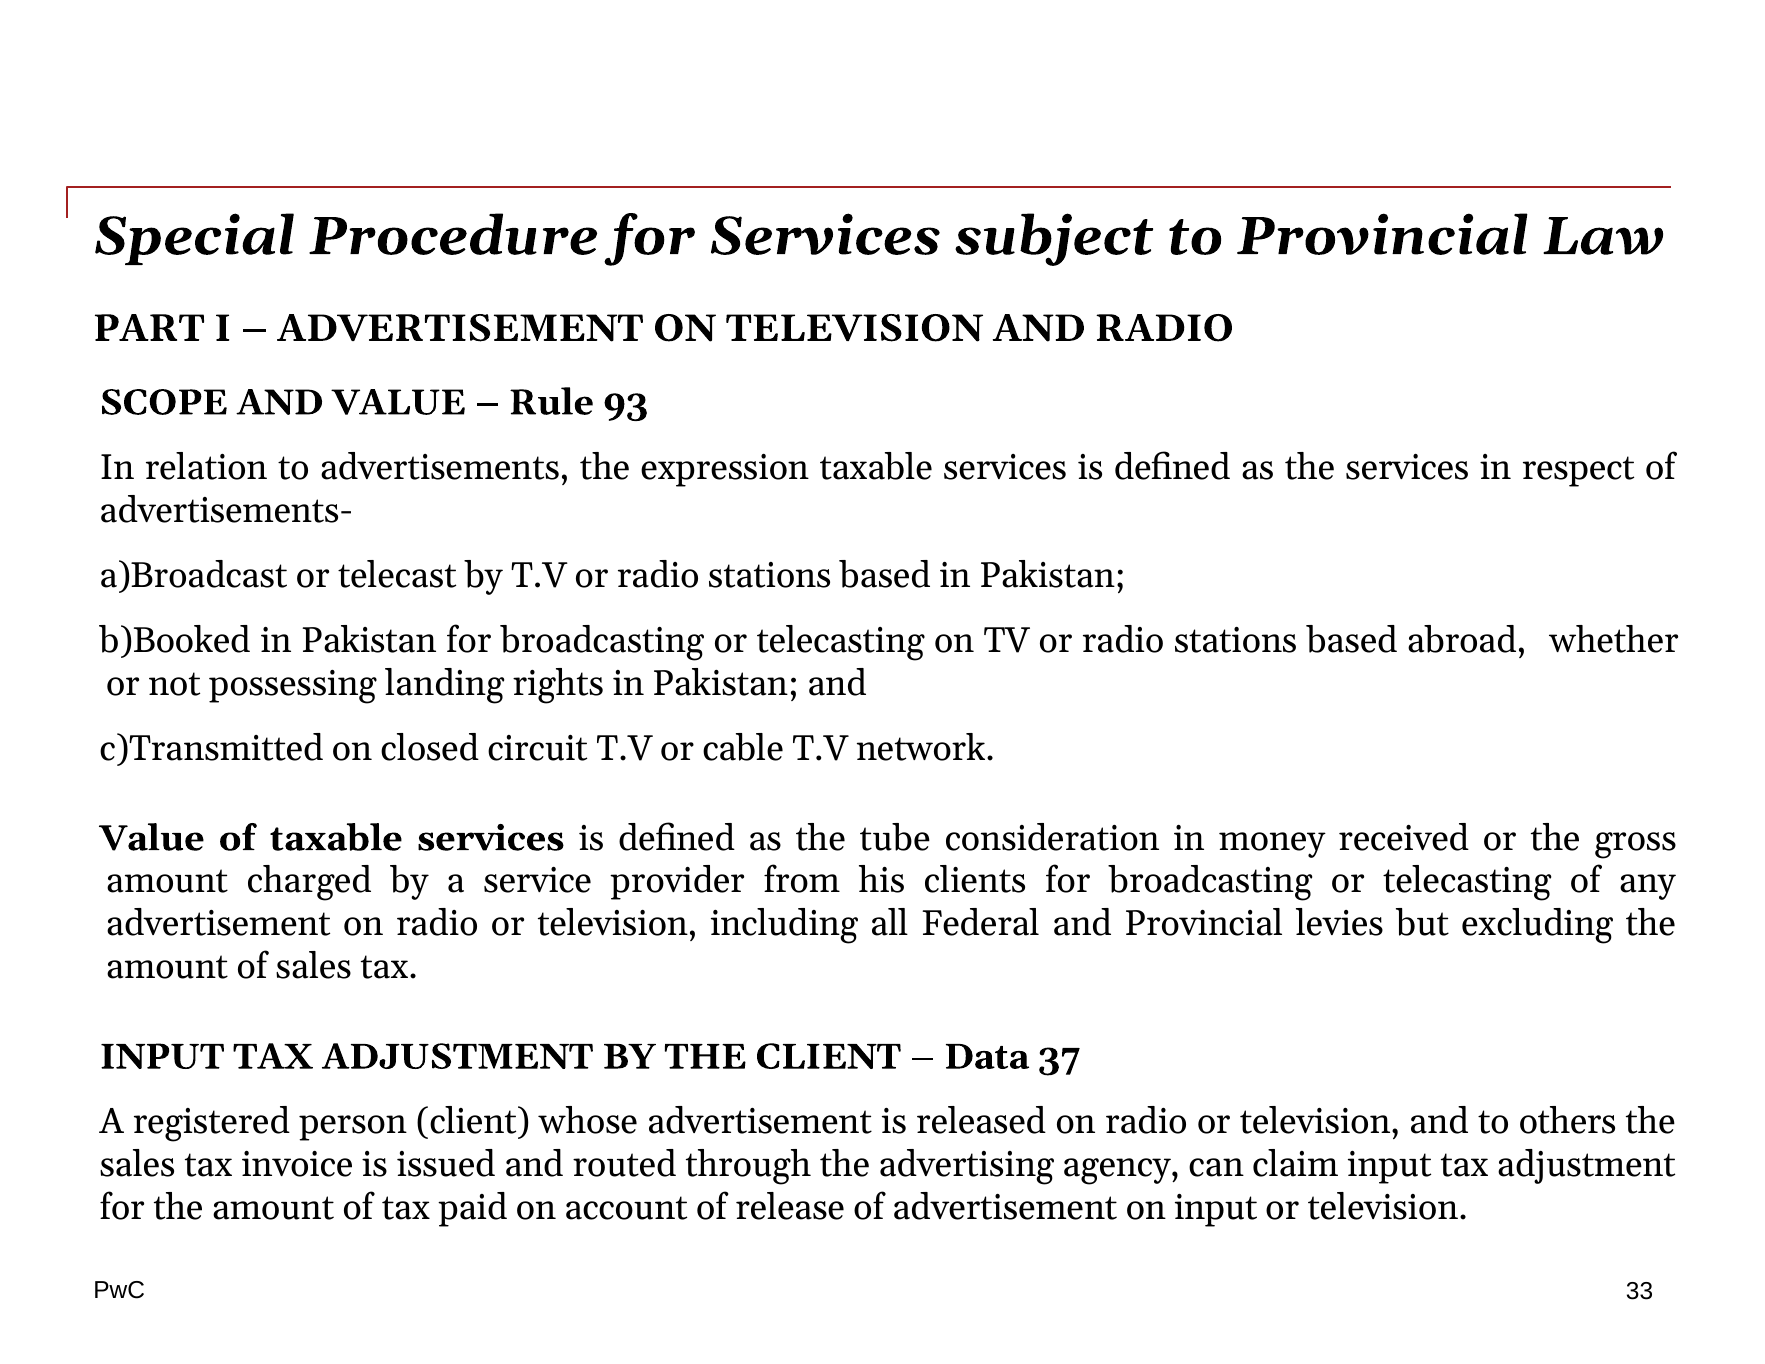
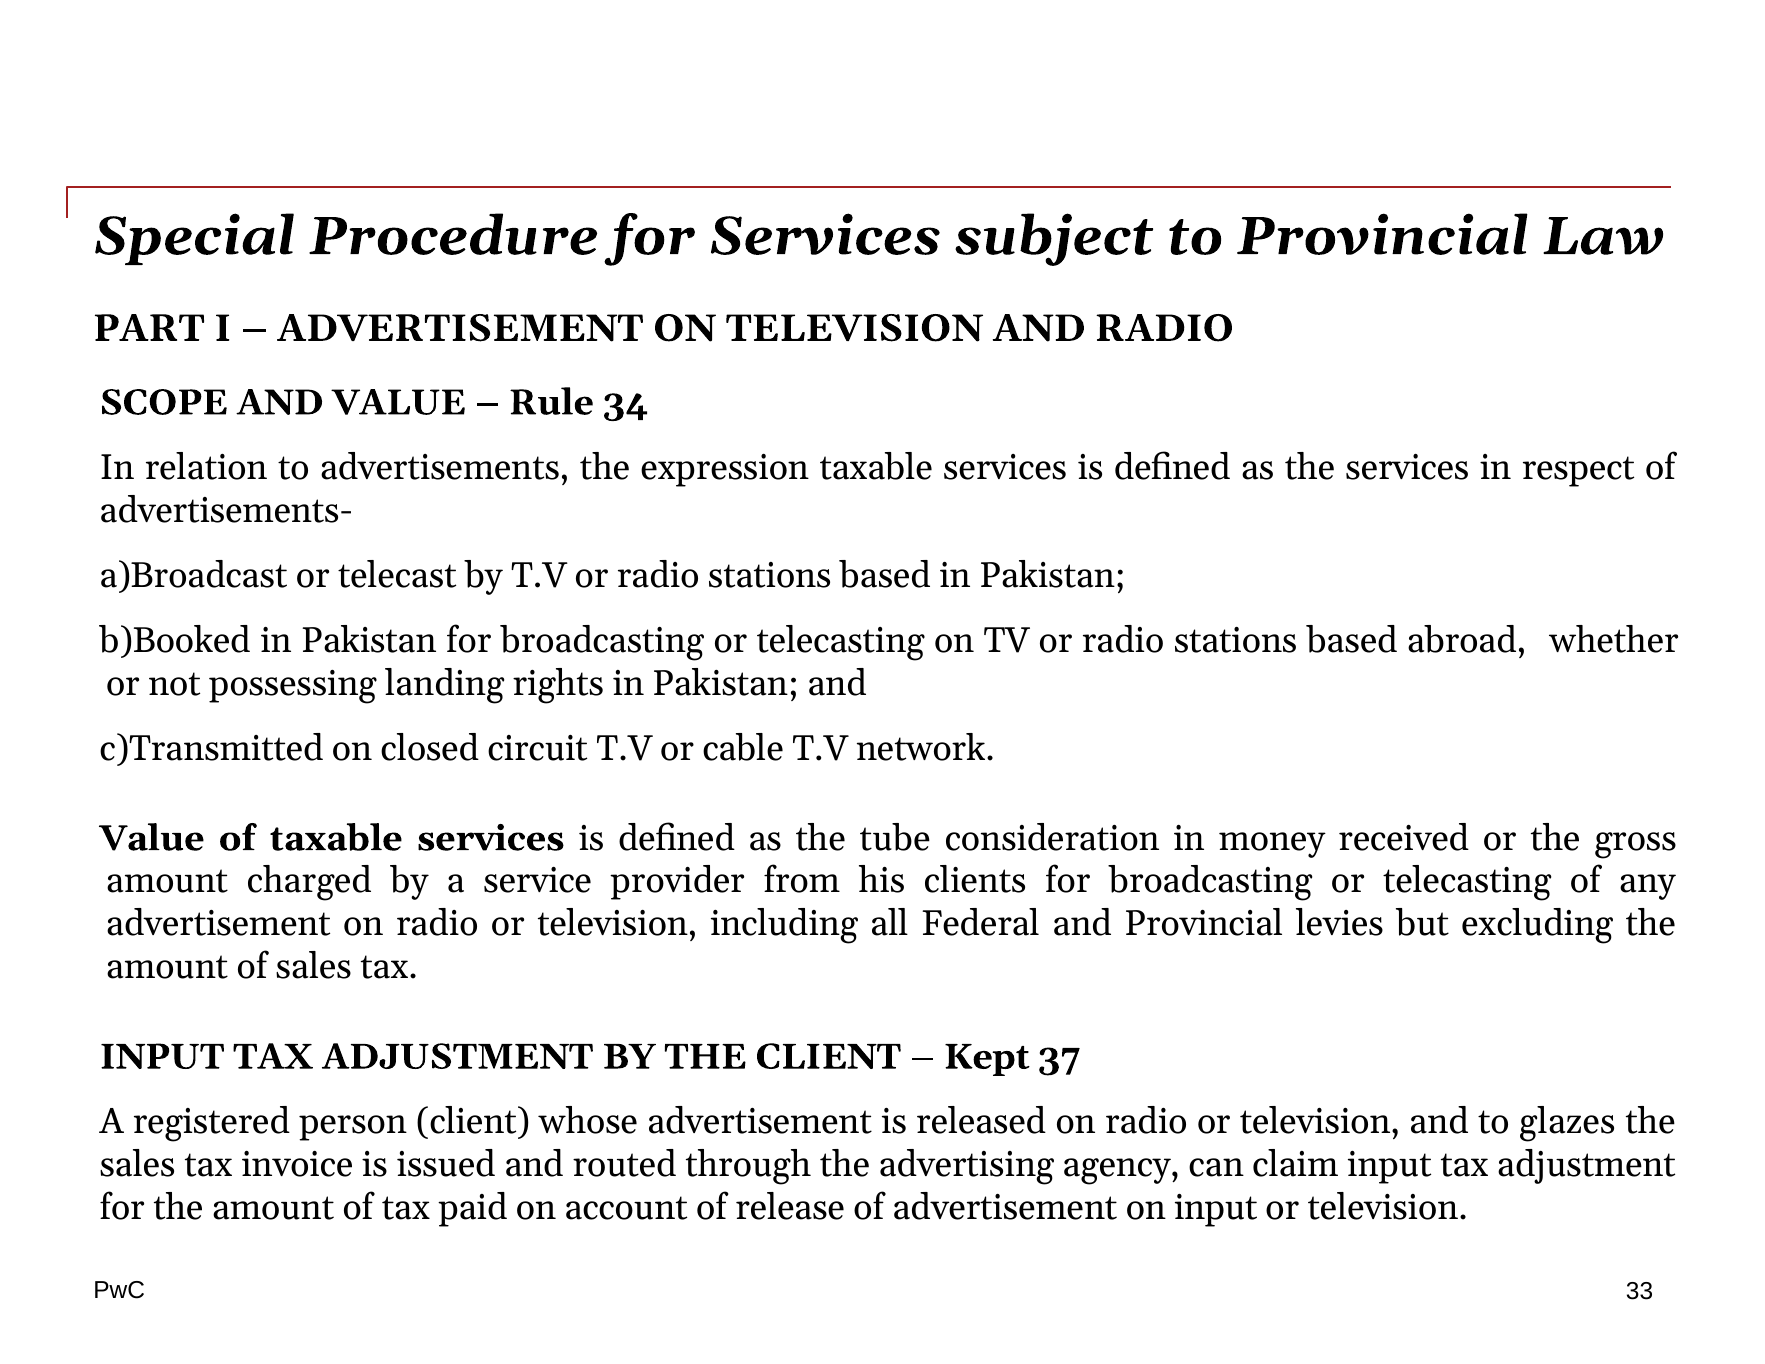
93: 93 -> 34
Data: Data -> Kept
others: others -> glazes
